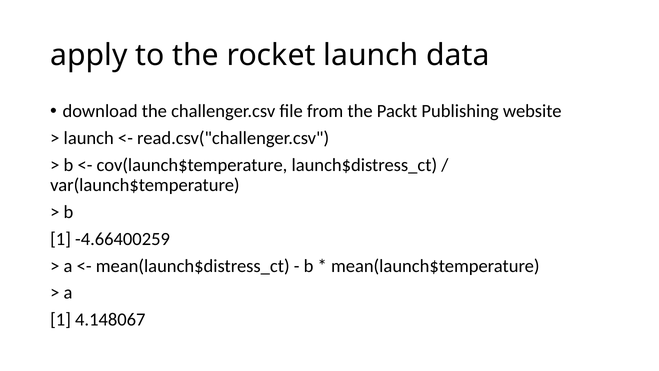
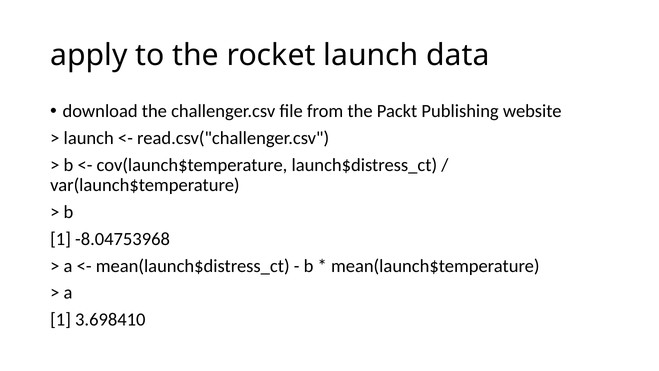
-4.66400259: -4.66400259 -> -8.04753968
4.148067: 4.148067 -> 3.698410
